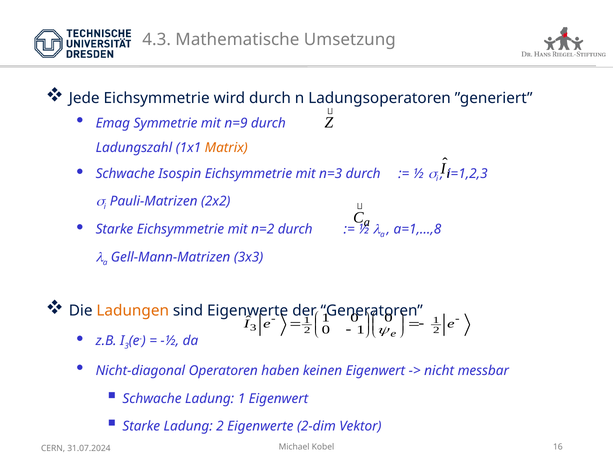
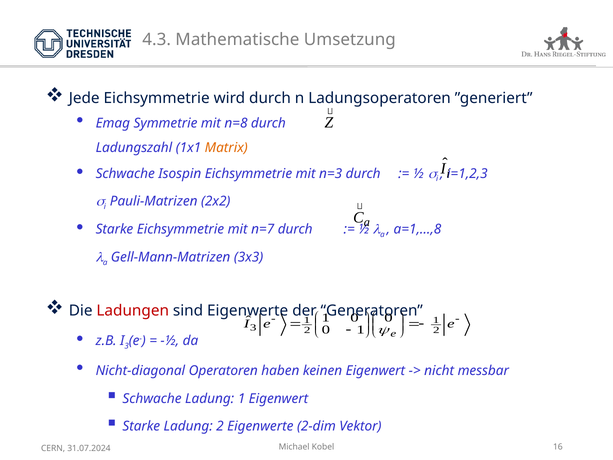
n=9: n=9 -> n=8
n=2: n=2 -> n=7
Ladungen colour: orange -> red
